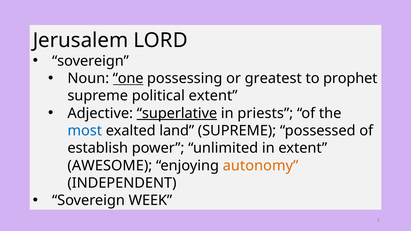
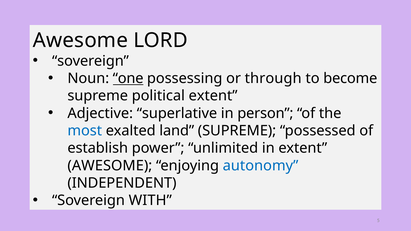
Jerusalem at (81, 40): Jerusalem -> Awesome
greatest: greatest -> through
prophet: prophet -> become
superlative underline: present -> none
priests: priests -> person
autonomy colour: orange -> blue
WEEK: WEEK -> WITH
